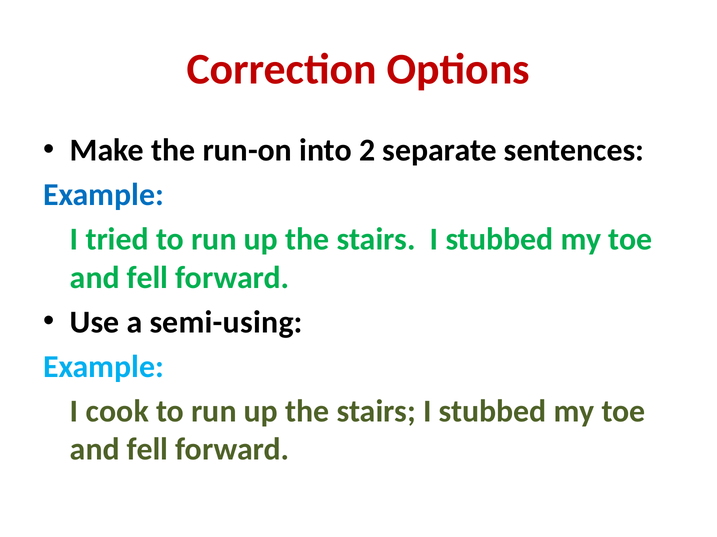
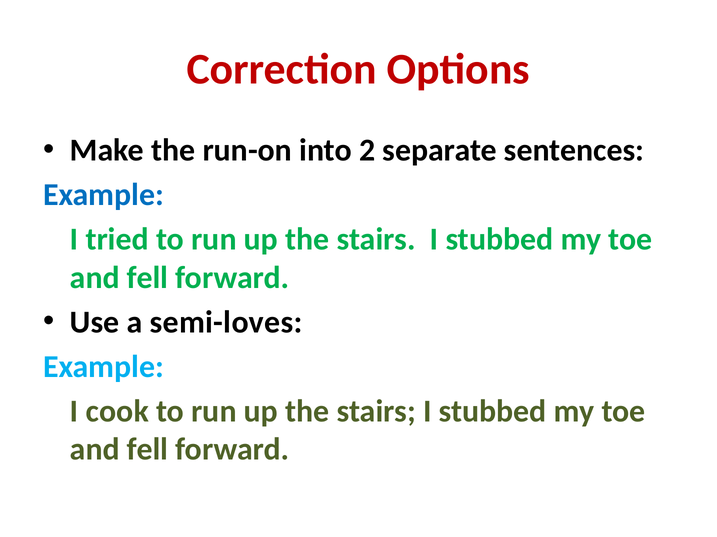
semi-using: semi-using -> semi-loves
